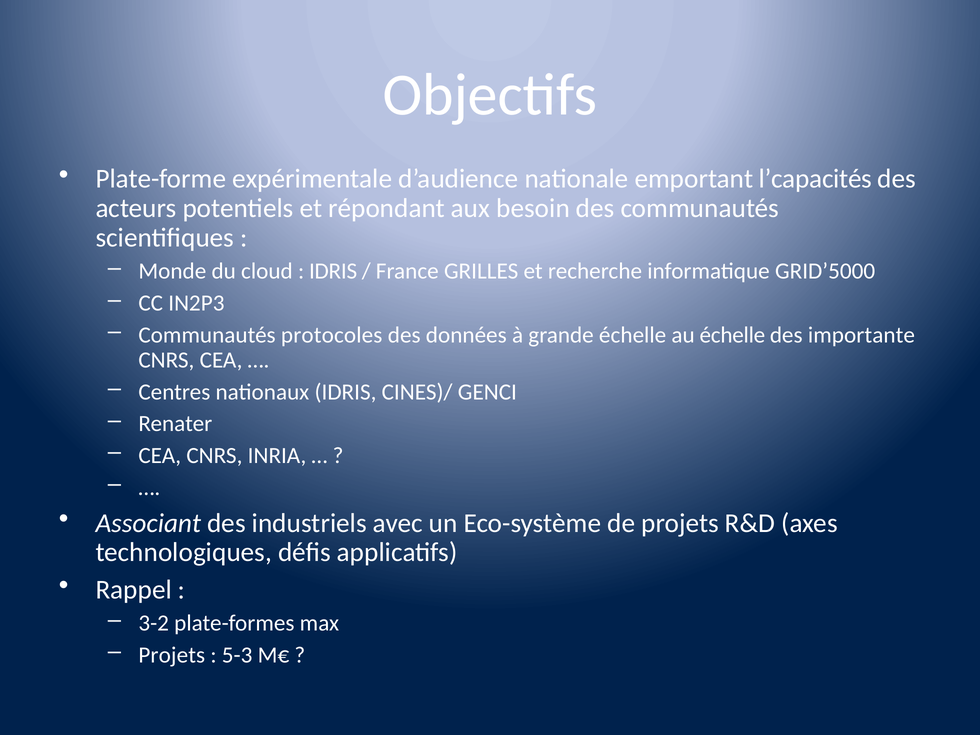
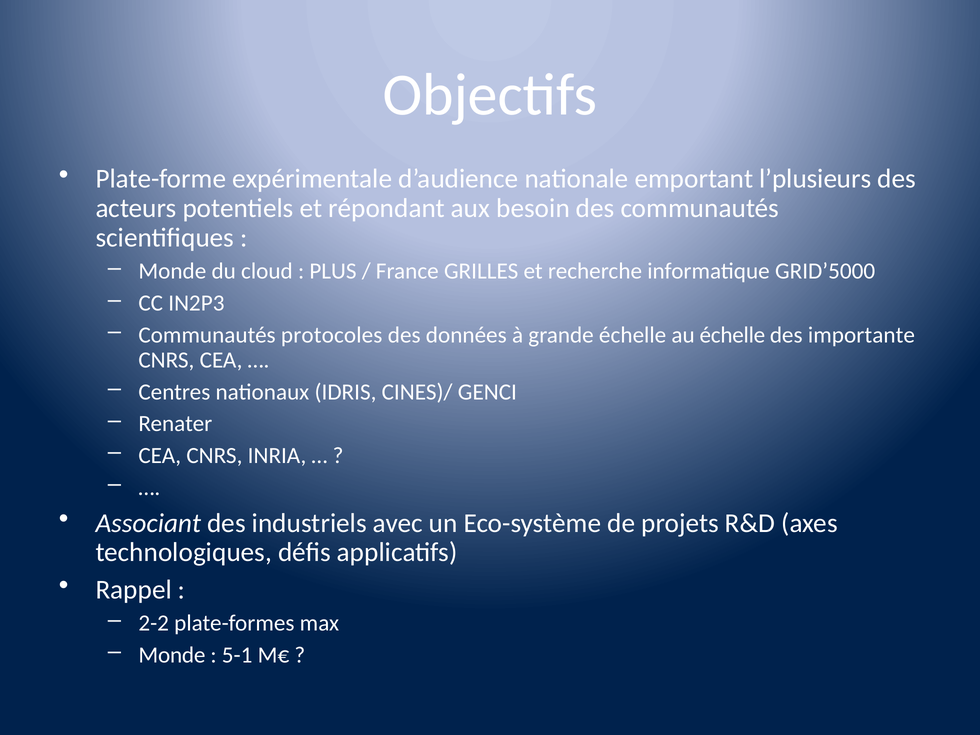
l’capacités: l’capacités -> l’plusieurs
IDRIS at (333, 271): IDRIS -> PLUS
3-2: 3-2 -> 2-2
Projets at (172, 655): Projets -> Monde
5-3: 5-3 -> 5-1
